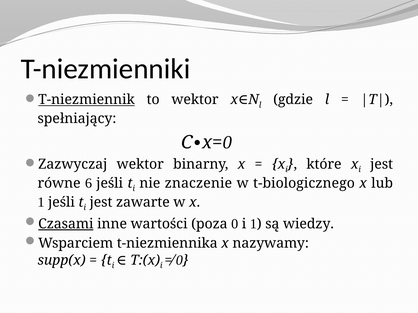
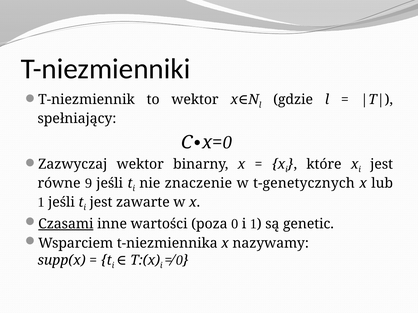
T-niezmiennik underline: present -> none
6: 6 -> 9
t-biologicznego: t-biologicznego -> t-genetycznych
wiedzy: wiedzy -> genetic
